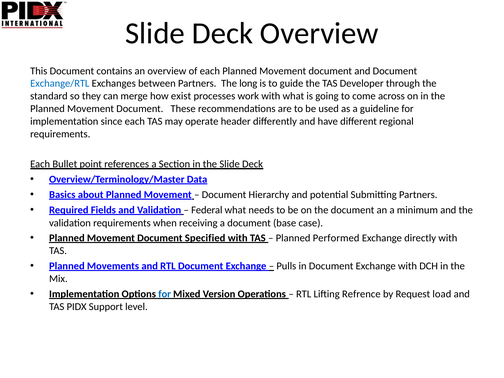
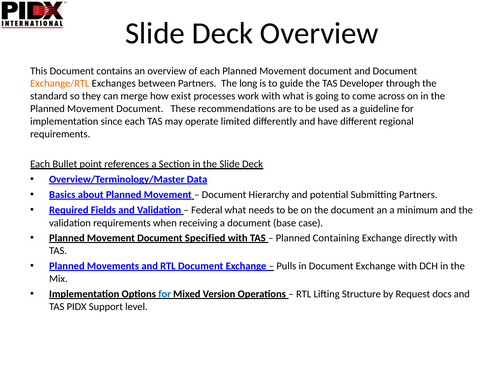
Exchange/RTL colour: blue -> orange
header: header -> limited
Performed: Performed -> Containing
Refrence: Refrence -> Structure
load: load -> docs
